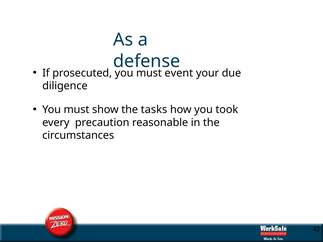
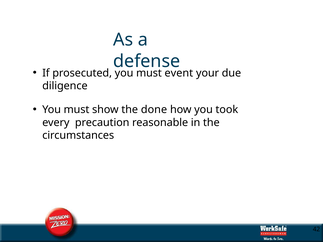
tasks: tasks -> done
